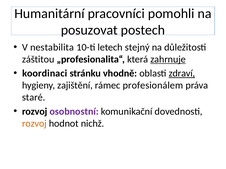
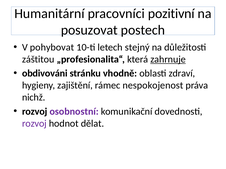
pomohli: pomohli -> pozitivní
nestabilita: nestabilita -> pohybovat
koordinaci: koordinaci -> obdivováni
zdraví underline: present -> none
profesionálem: profesionálem -> nespokojenost
staré: staré -> nichž
rozvoj at (34, 124) colour: orange -> purple
nichž: nichž -> dělat
